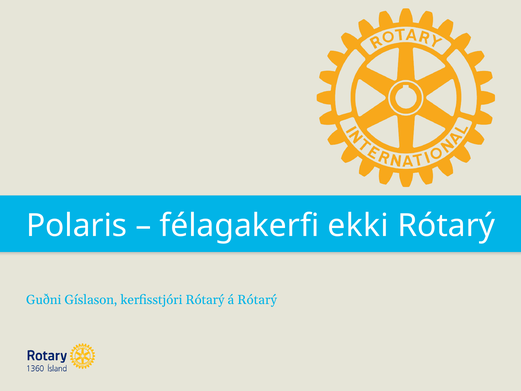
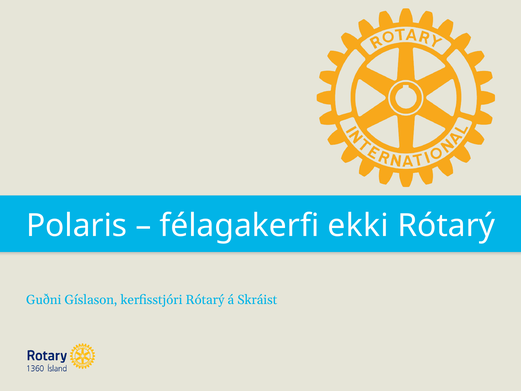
á Rótarý: Rótarý -> Skráist
